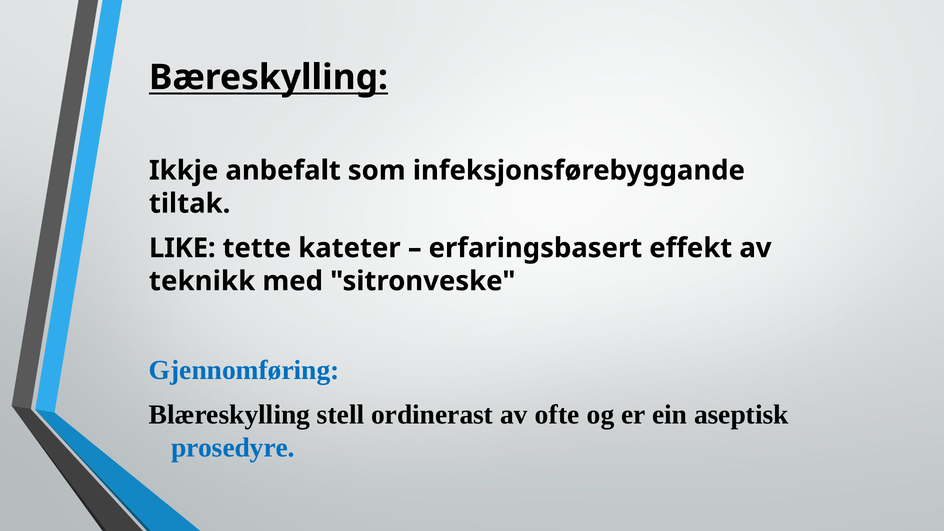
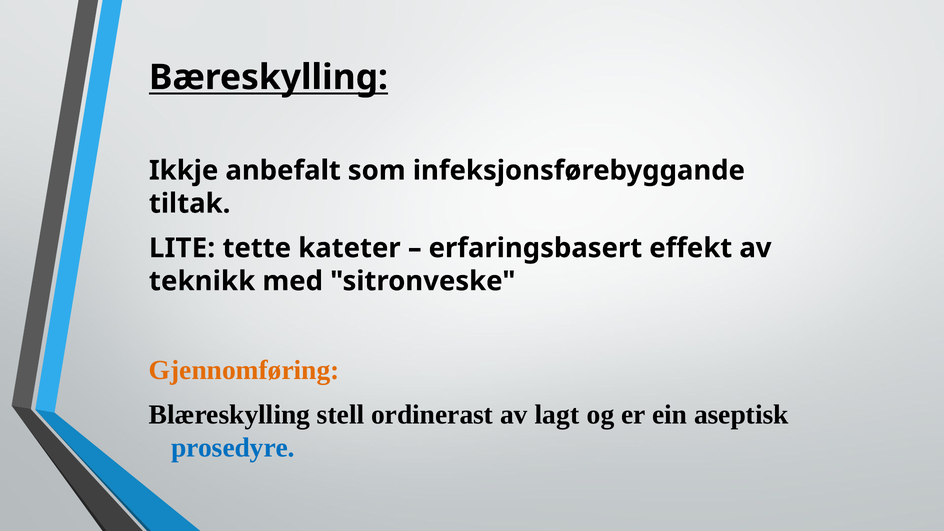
LIKE: LIKE -> LITE
Gjennomføring colour: blue -> orange
ofte: ofte -> lagt
